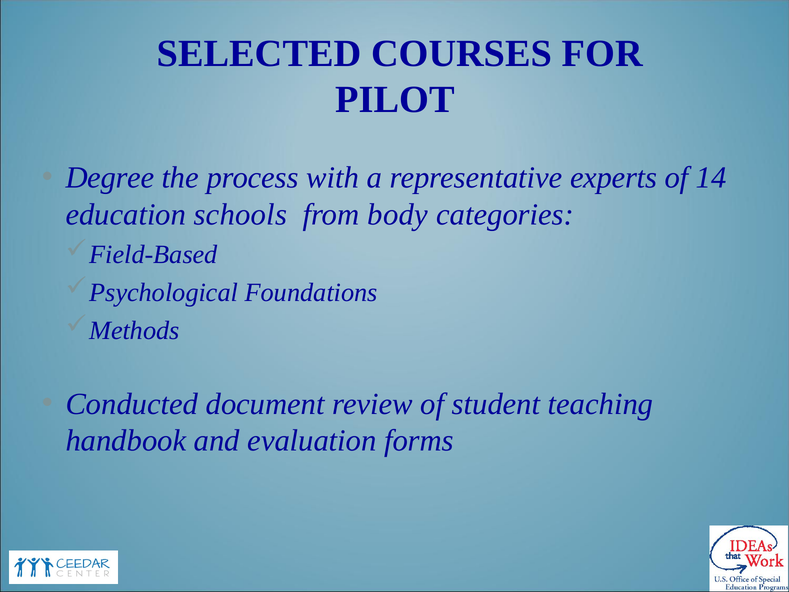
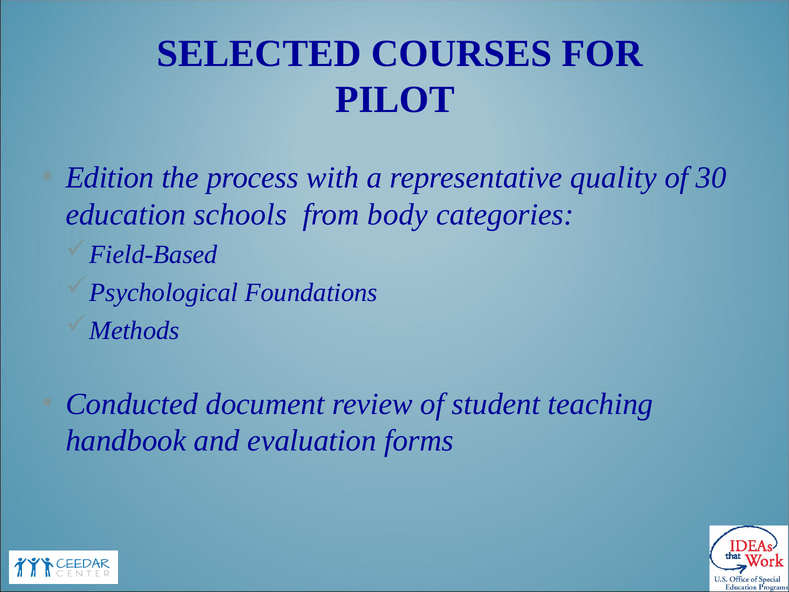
Degree: Degree -> Edition
experts: experts -> quality
14: 14 -> 30
